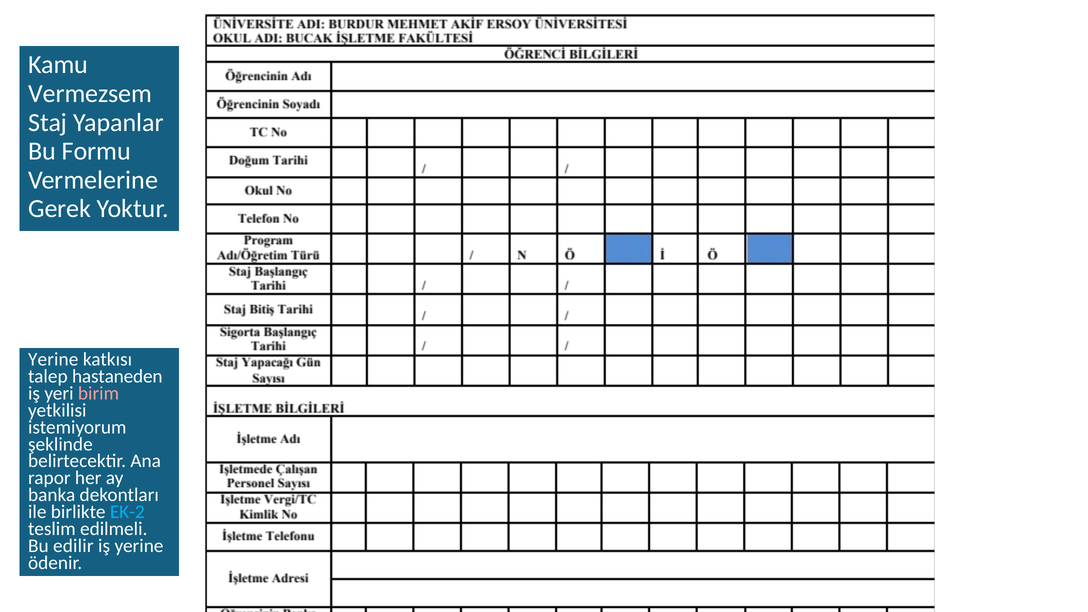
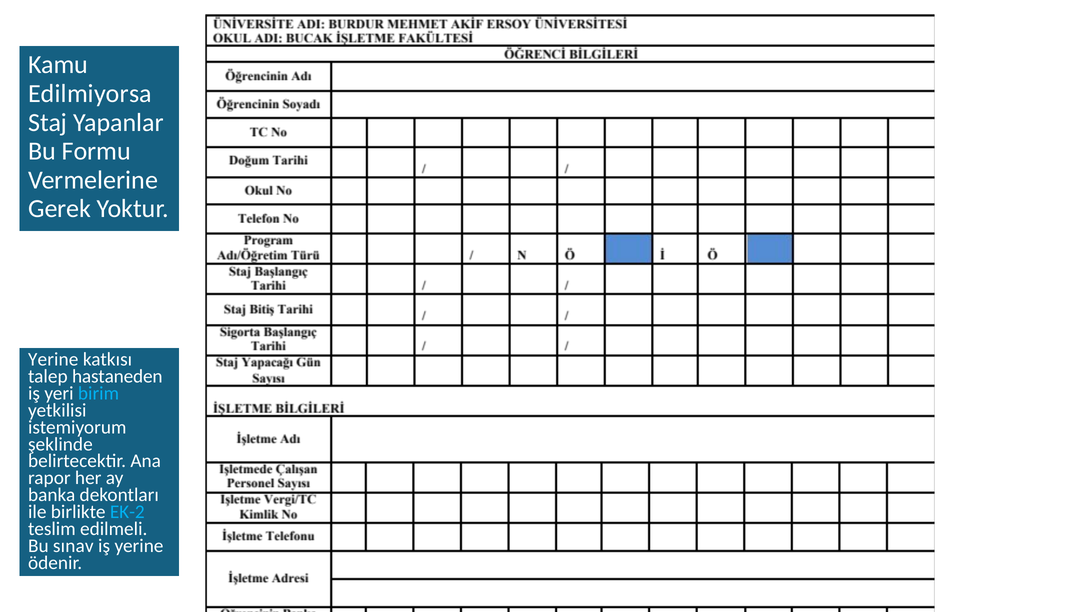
Vermezsem: Vermezsem -> Edilmiyorsa
birim colour: pink -> light blue
edilir: edilir -> sınav
